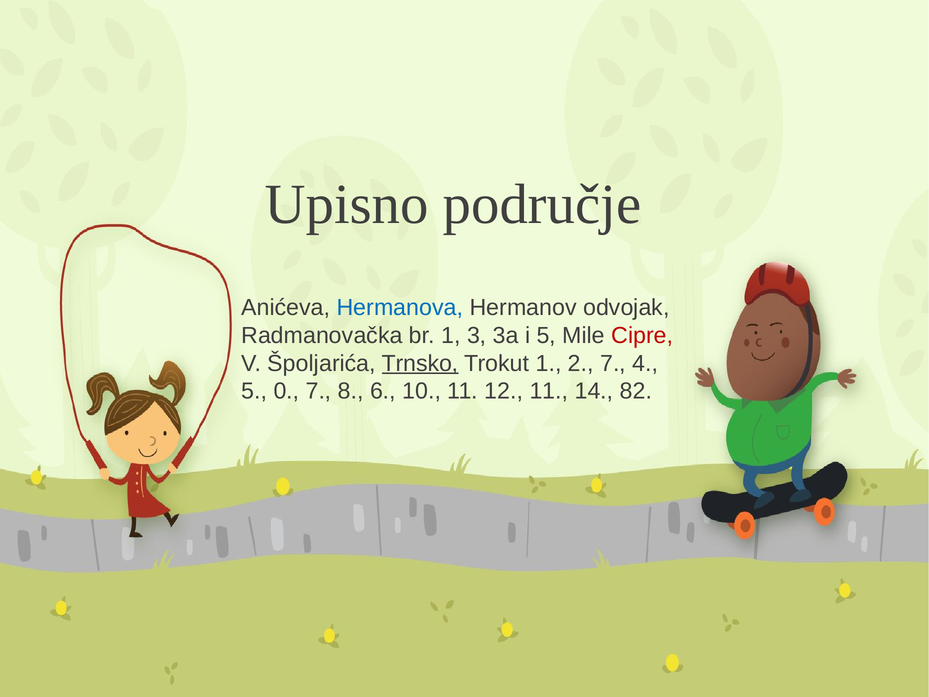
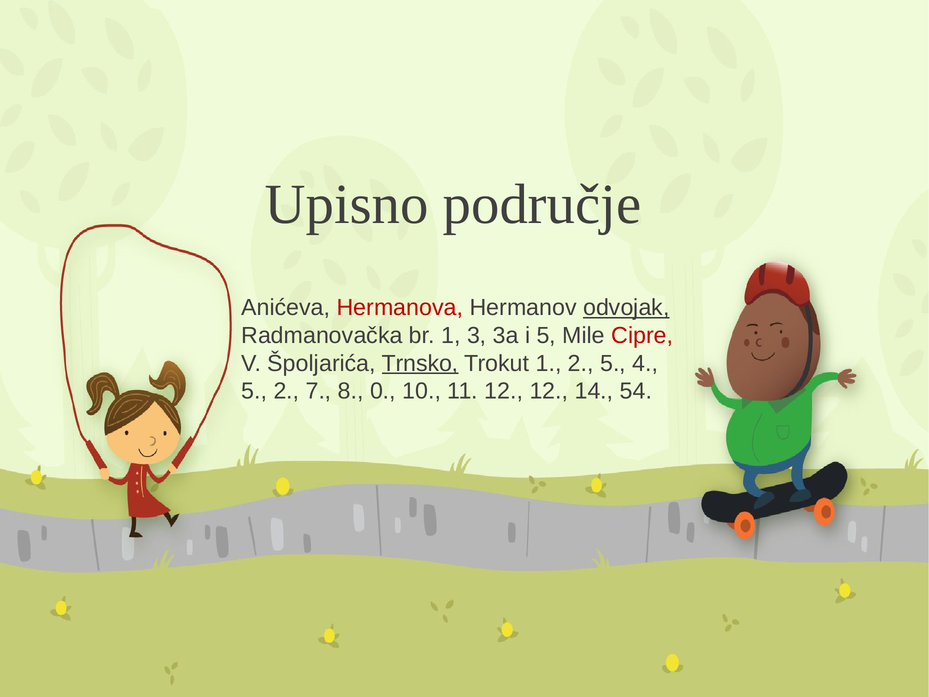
Hermanova colour: blue -> red
odvojak underline: none -> present
2 7: 7 -> 5
5 0: 0 -> 2
6: 6 -> 0
12 11: 11 -> 12
82: 82 -> 54
